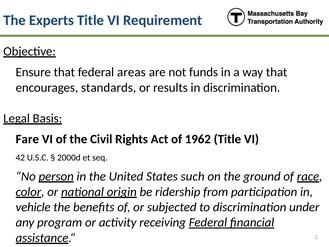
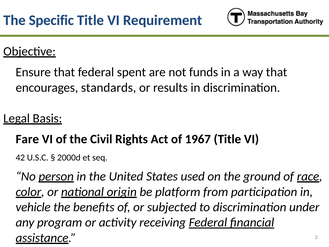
Experts: Experts -> Specific
areas: areas -> spent
1962: 1962 -> 1967
such: such -> used
ridership: ridership -> platform
